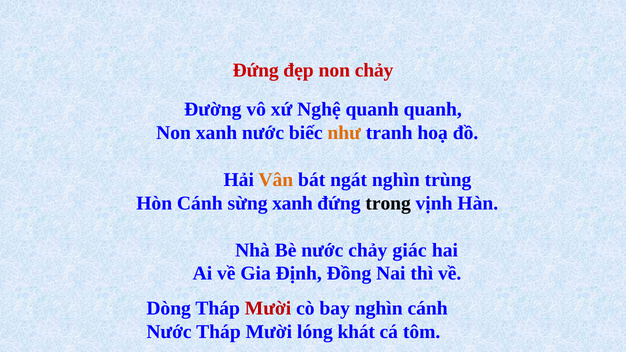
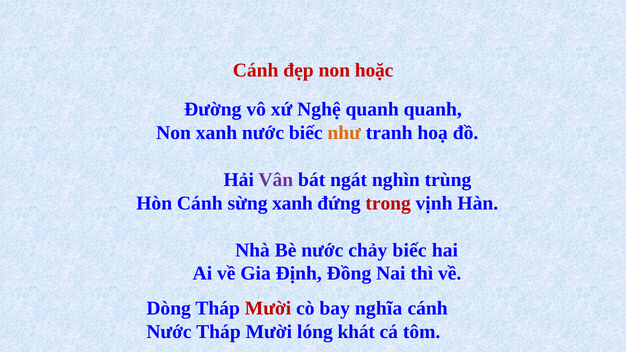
Đứng at (256, 70): Đứng -> Cánh
non chảy: chảy -> hoặc
Vân colour: orange -> purple
trong colour: black -> red
chảy giác: giác -> biếc
bay nghìn: nghìn -> nghĩa
